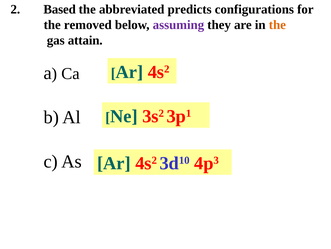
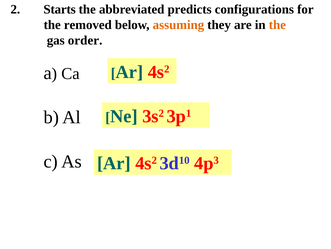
Based: Based -> Starts
assuming colour: purple -> orange
attain: attain -> order
